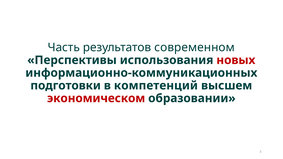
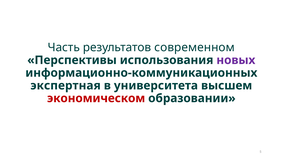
новых colour: red -> purple
подготовки: подготовки -> экспертная
компетенций: компетенций -> университета
